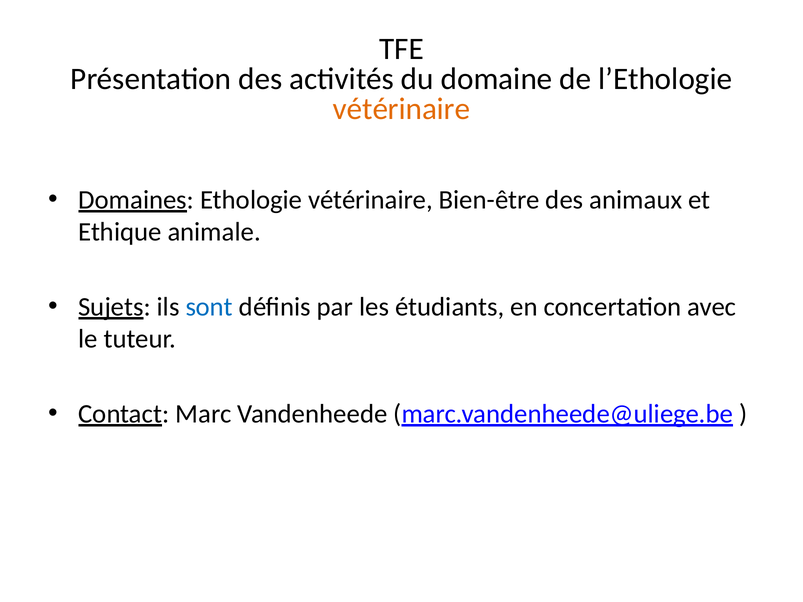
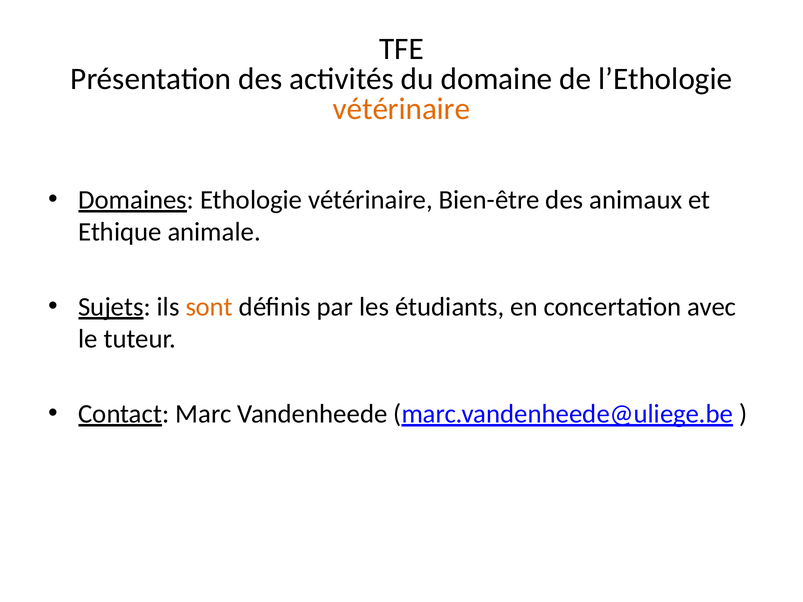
sont colour: blue -> orange
